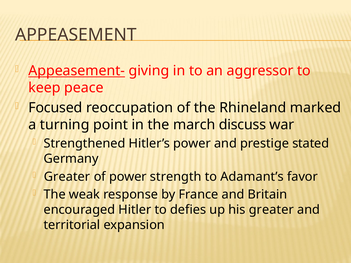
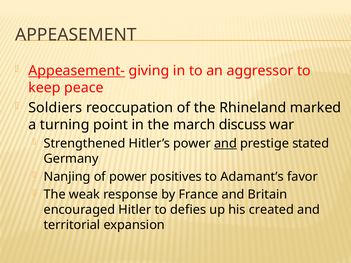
Focused: Focused -> Soldiers
and at (225, 144) underline: none -> present
Greater at (67, 177): Greater -> Nanjing
strength: strength -> positives
his greater: greater -> created
